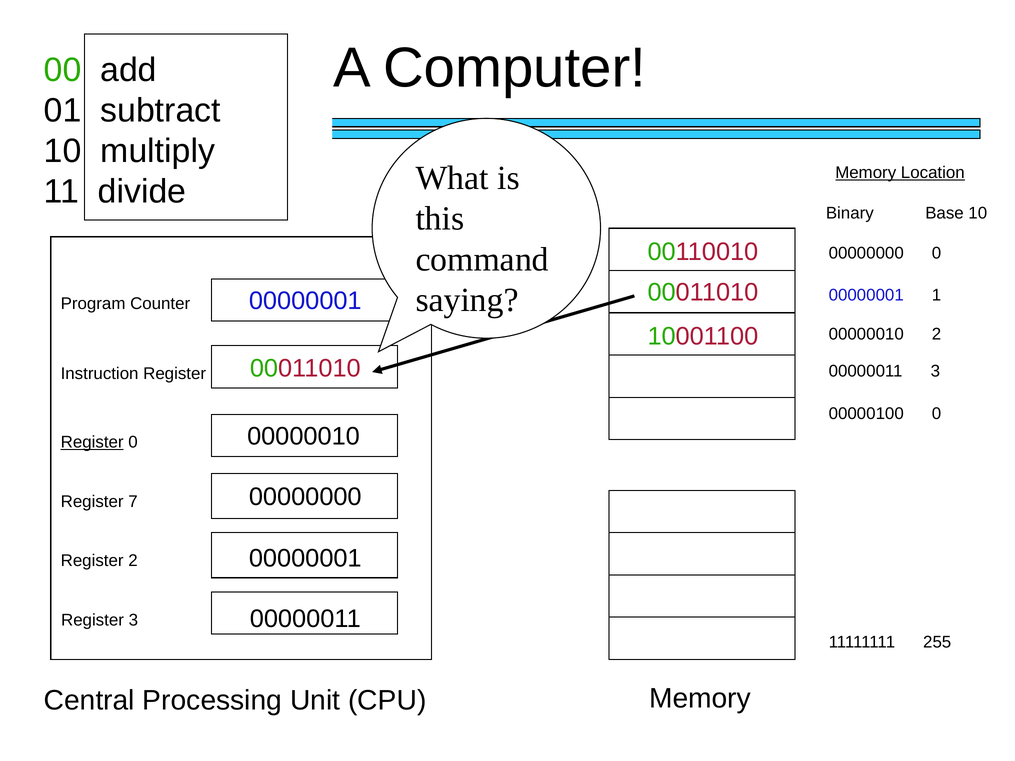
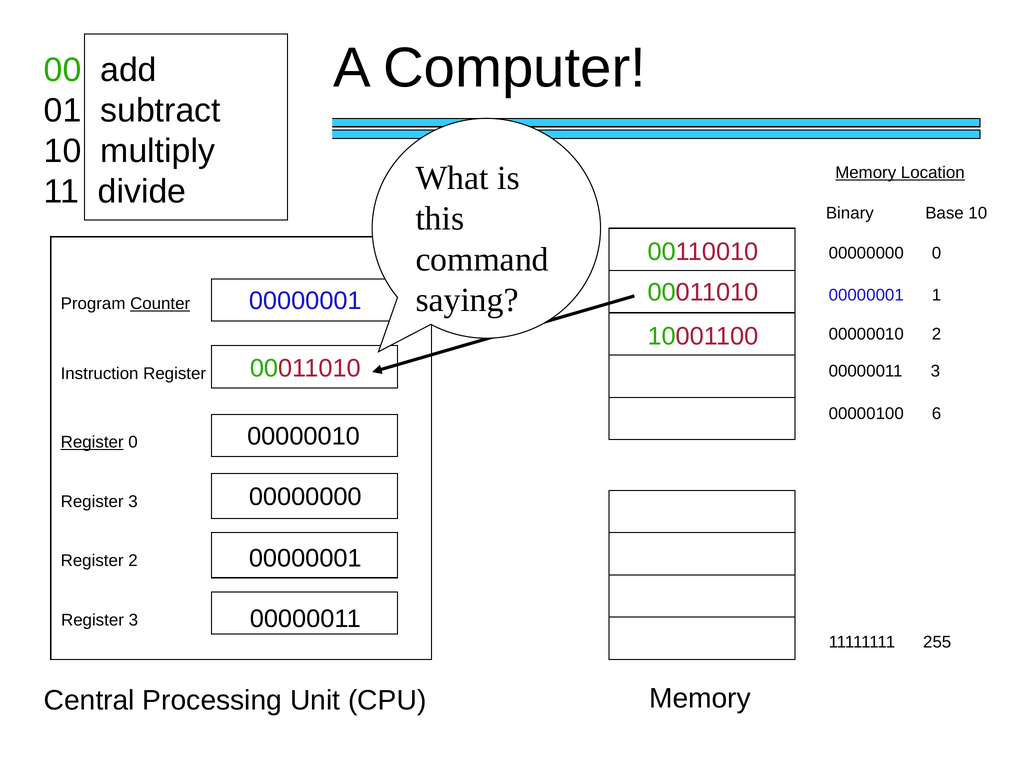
Counter underline: none -> present
00000100 0: 0 -> 6
7 at (133, 502): 7 -> 3
